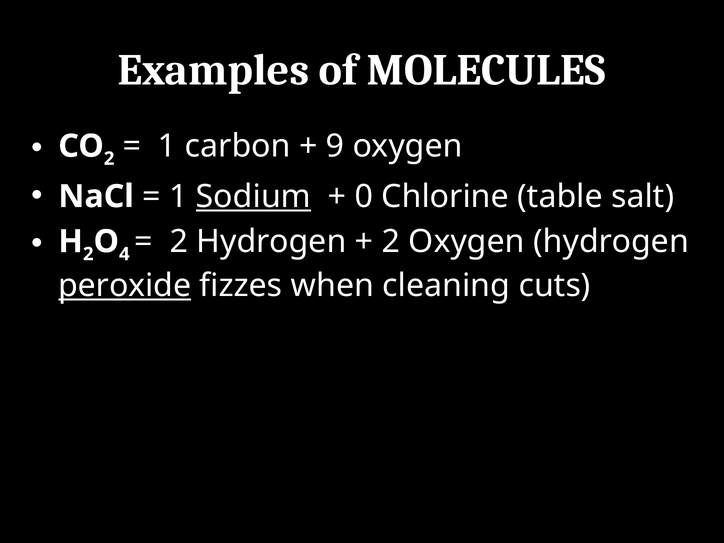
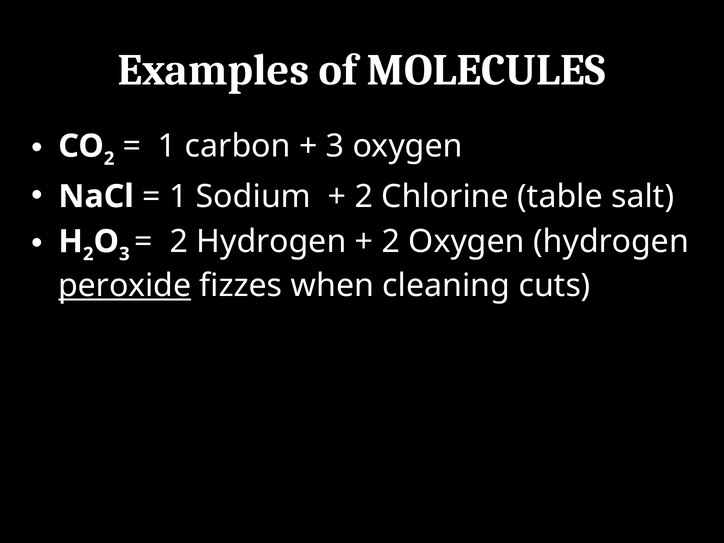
9 at (335, 146): 9 -> 3
Sodium underline: present -> none
0 at (364, 196): 0 -> 2
4 at (124, 254): 4 -> 3
